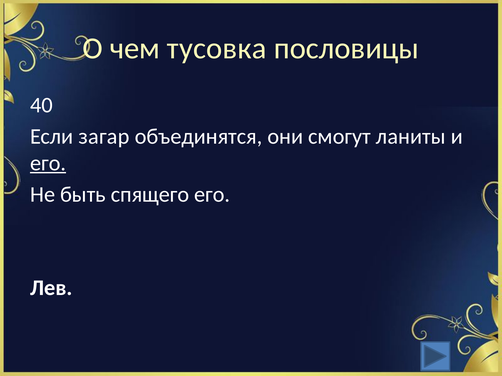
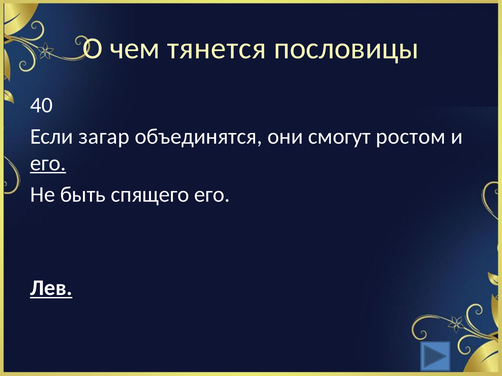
тусовка: тусовка -> тянется
ланиты: ланиты -> ростом
Лев underline: none -> present
